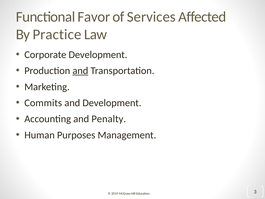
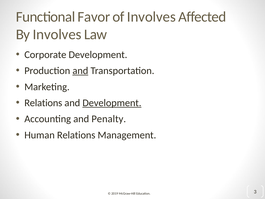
of Services: Services -> Involves
By Practice: Practice -> Involves
Commits at (43, 103): Commits -> Relations
Development at (112, 103) underline: none -> present
Human Purposes: Purposes -> Relations
